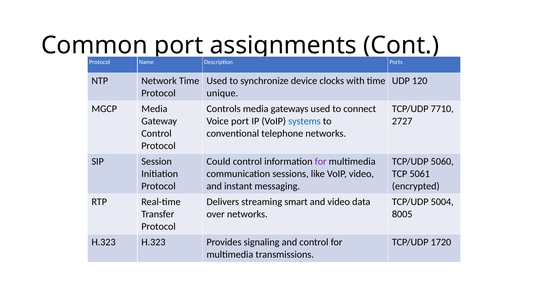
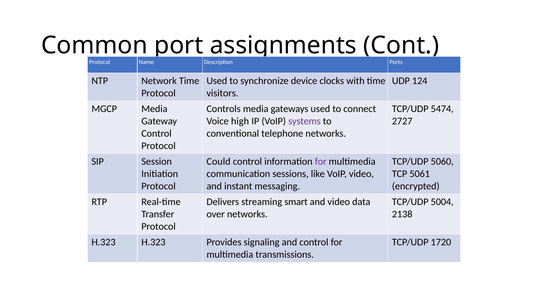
120: 120 -> 124
unique: unique -> visitors
7710: 7710 -> 5474
Voice port: port -> high
systems colour: blue -> purple
8005: 8005 -> 2138
